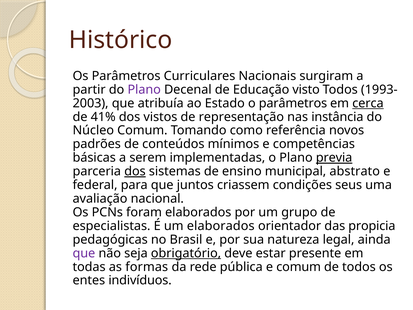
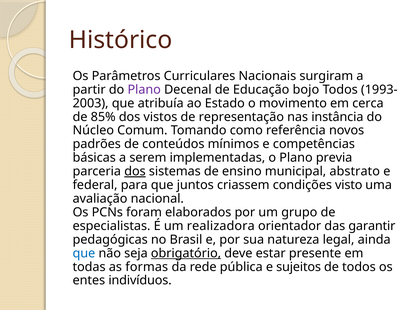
visto: visto -> bojo
o parâmetros: parâmetros -> movimento
cerca underline: present -> none
41%: 41% -> 85%
previa underline: present -> none
seus: seus -> visto
um elaborados: elaborados -> realizadora
propicia: propicia -> garantir
que at (84, 253) colour: purple -> blue
e comum: comum -> sujeitos
